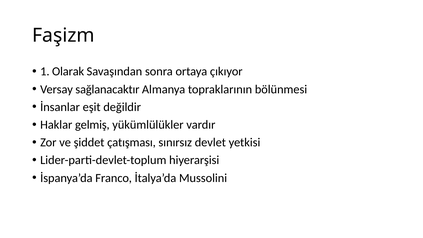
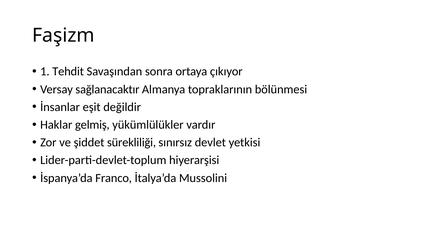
Olarak: Olarak -> Tehdit
çatışması: çatışması -> sürekliliği
